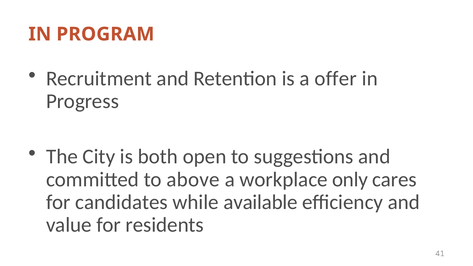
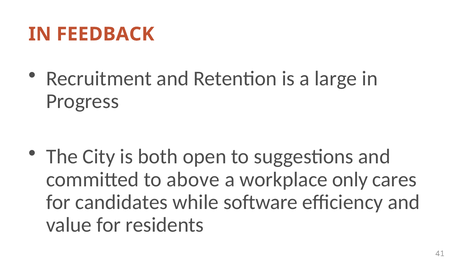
PROGRAM: PROGRAM -> FEEDBACK
offer: offer -> large
available: available -> software
